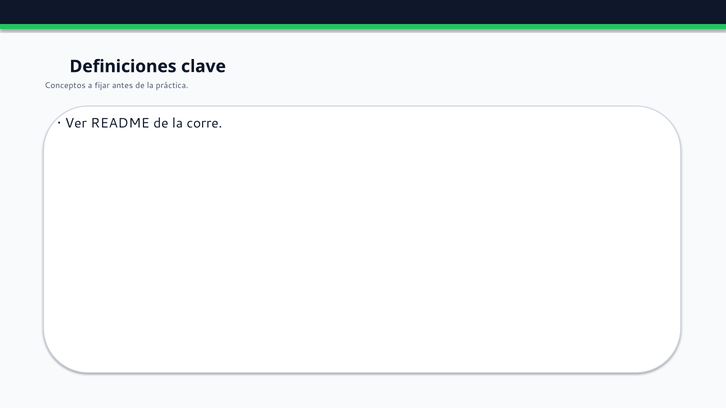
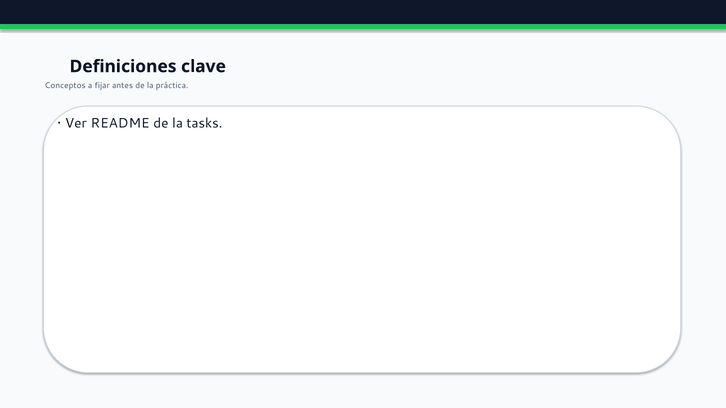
corre: corre -> tasks
